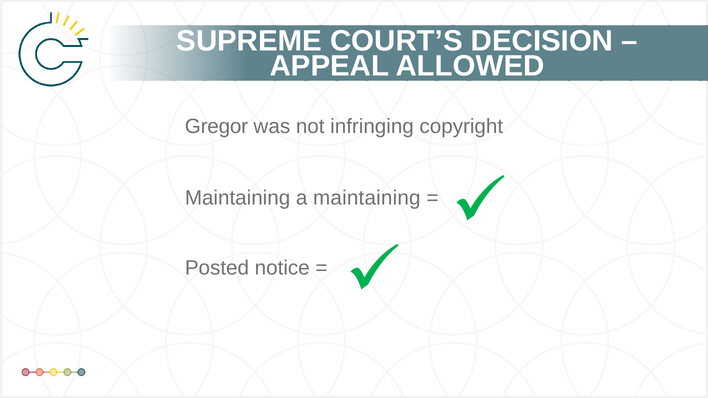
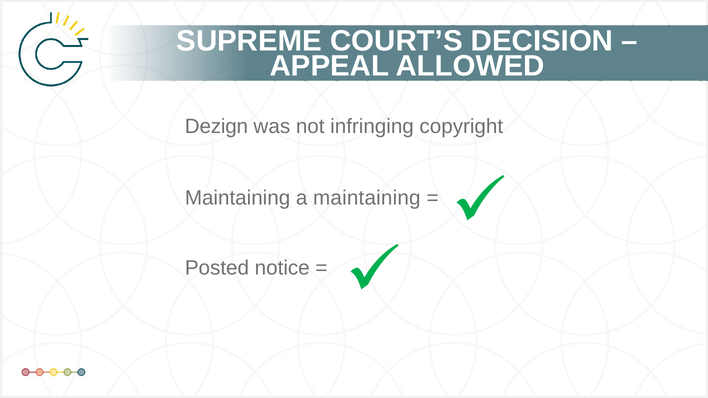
Gregor: Gregor -> Dezign
